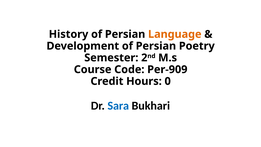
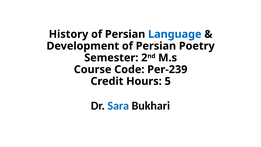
Language colour: orange -> blue
Per-909: Per-909 -> Per-239
0: 0 -> 5
